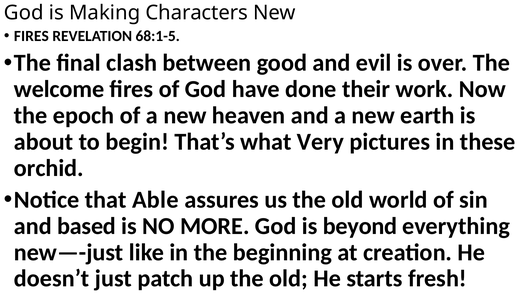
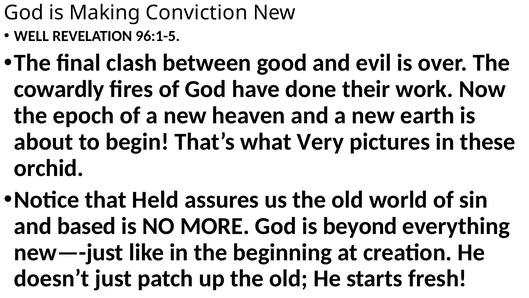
Characters: Characters -> Conviction
FIRES at (31, 36): FIRES -> WELL
68:1-5: 68:1-5 -> 96:1-5
welcome: welcome -> cowardly
Able: Able -> Held
